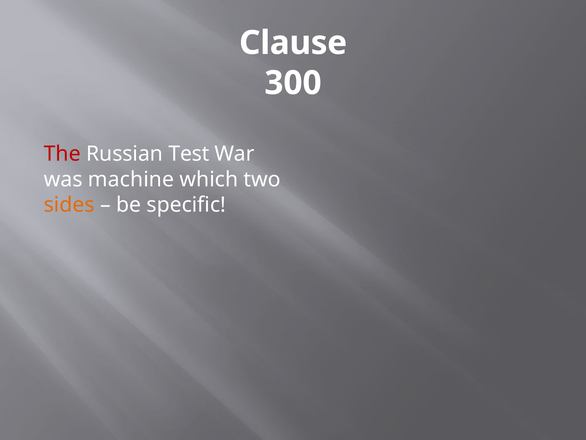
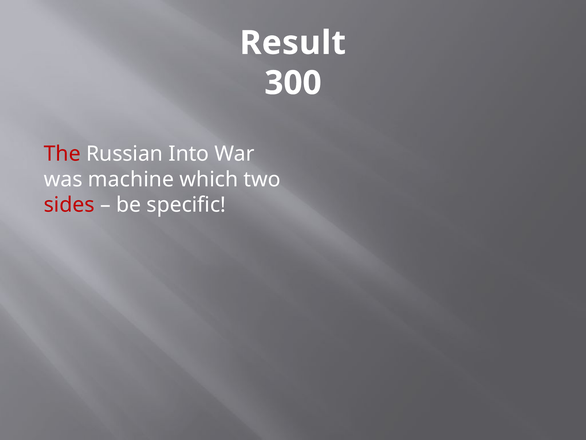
Clause: Clause -> Result
Test: Test -> Into
sides colour: orange -> red
